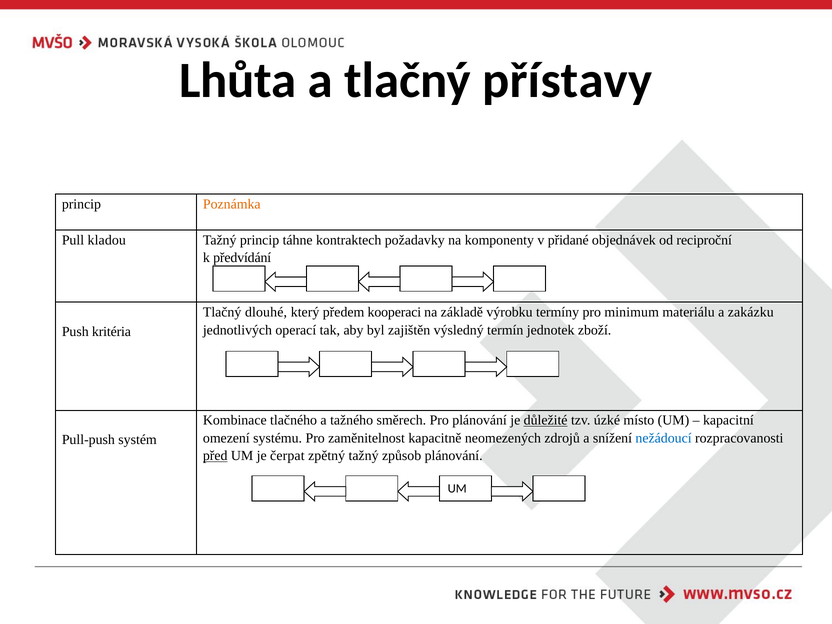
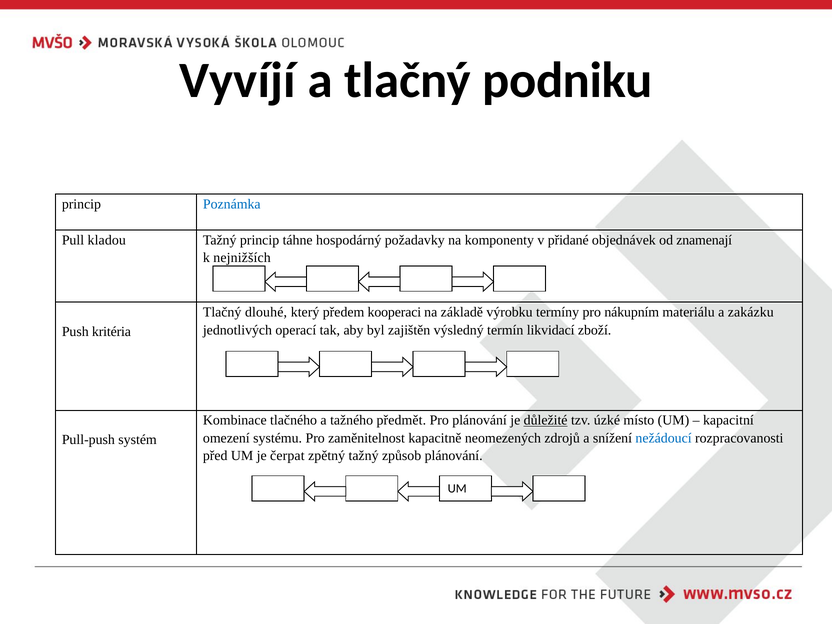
Lhůta: Lhůta -> Vyvíjí
přístavy: přístavy -> podniku
Poznámka colour: orange -> blue
kontraktech: kontraktech -> hospodárný
reciproční: reciproční -> znamenají
předvídání: předvídání -> nejnižších
minimum: minimum -> nákupním
jednotek: jednotek -> likvidací
směrech: směrech -> předmět
před underline: present -> none
